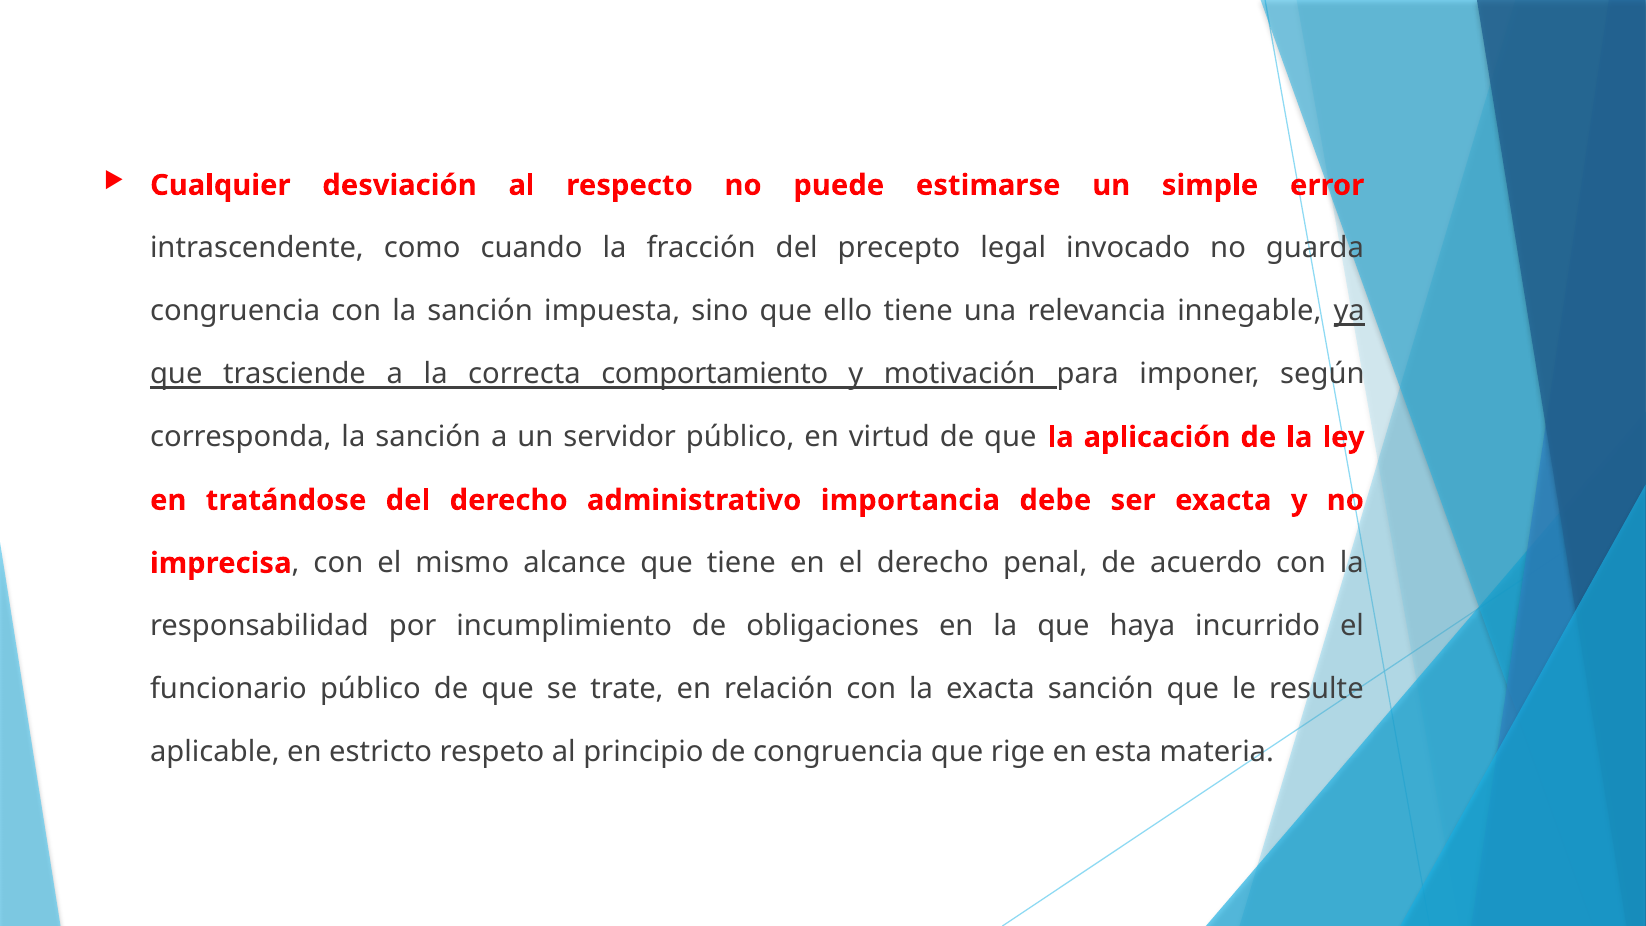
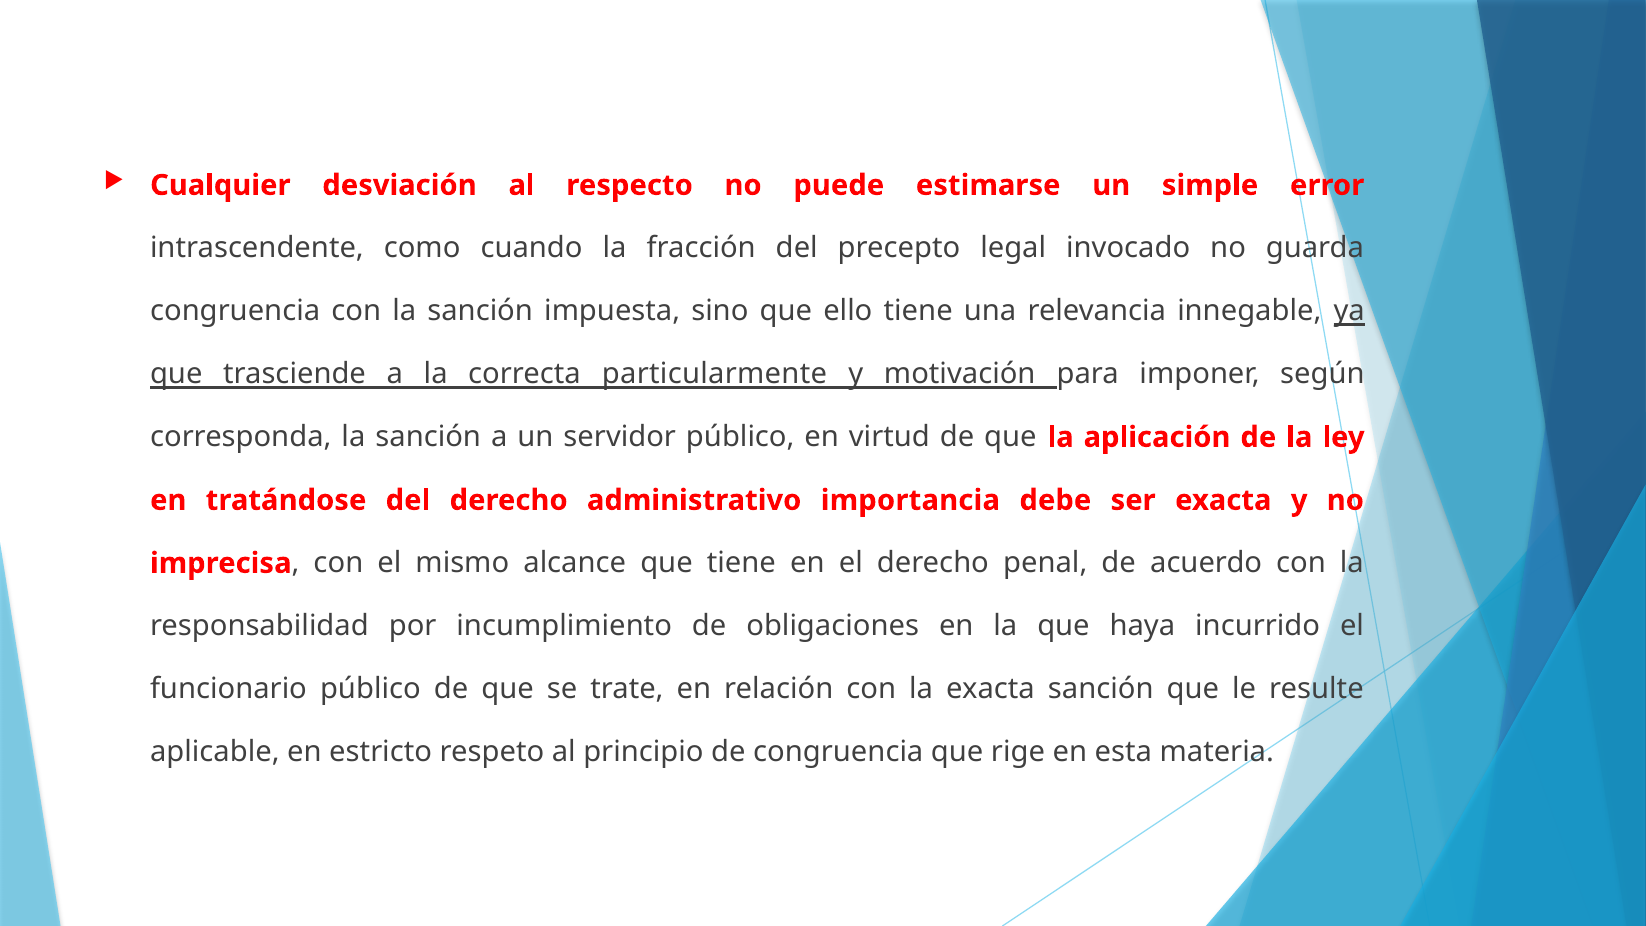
comportamiento: comportamiento -> particularmente
